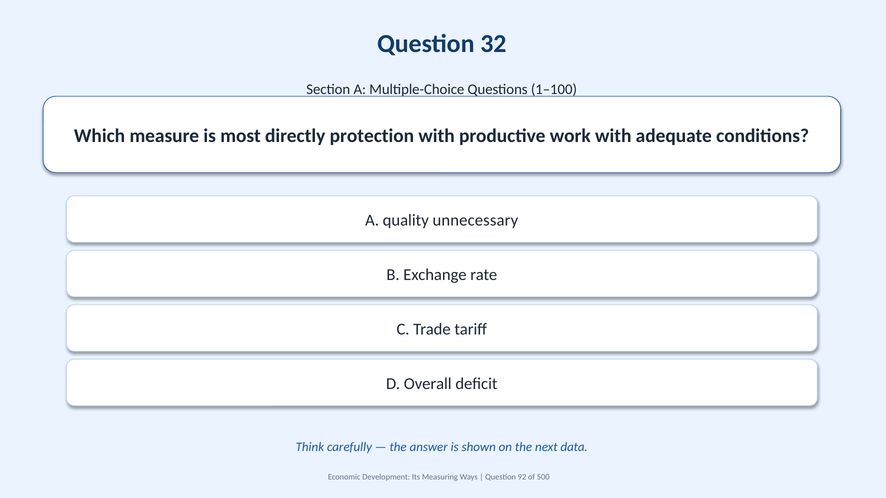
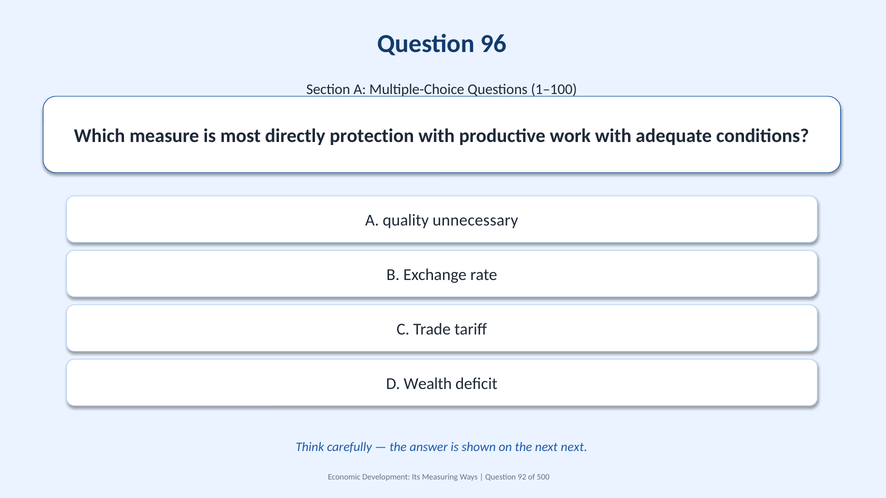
32: 32 -> 96
Overall: Overall -> Wealth
next data: data -> next
